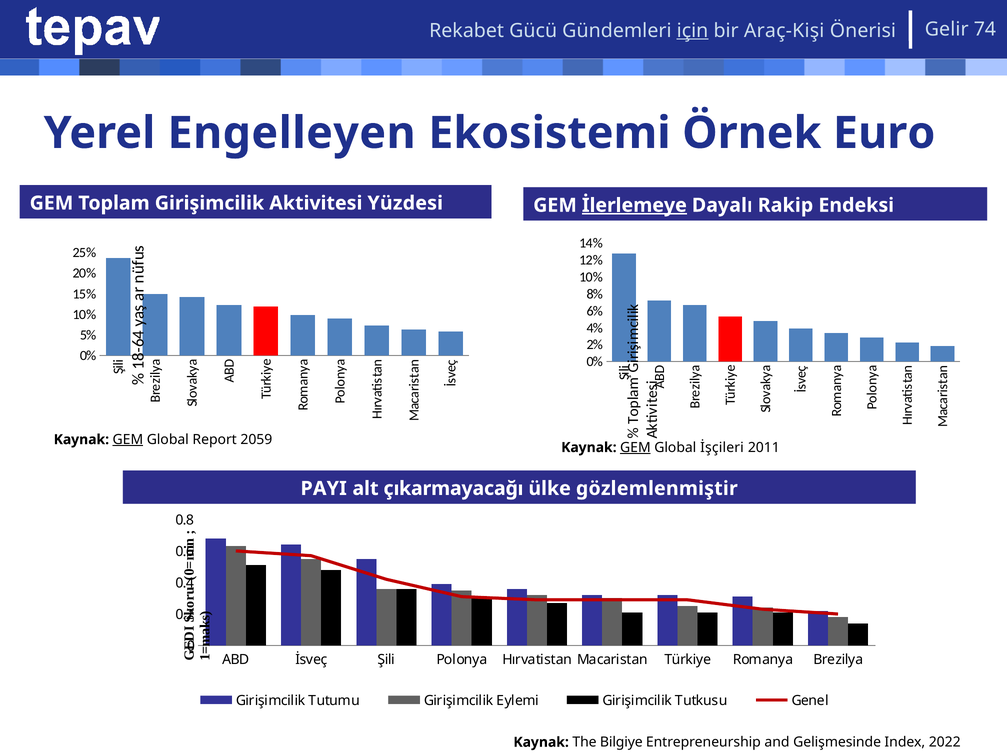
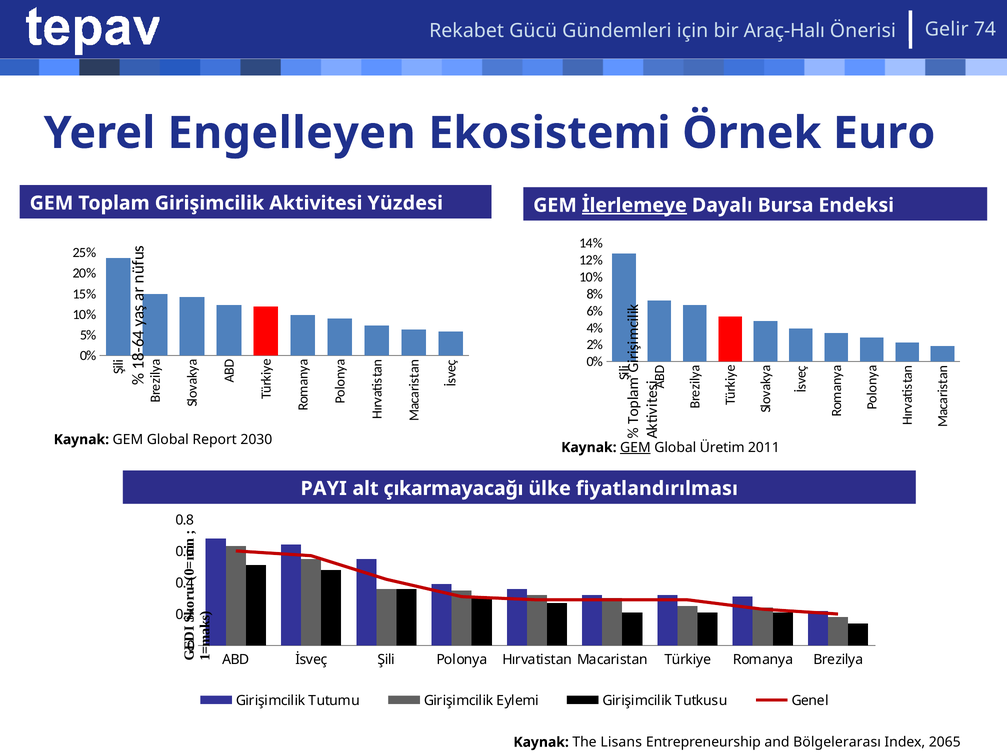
için underline: present -> none
Araç-Kişi: Araç-Kişi -> Araç-Halı
Rakip: Rakip -> Bursa
GEM at (128, 440) underline: present -> none
2059: 2059 -> 2030
İşçileri: İşçileri -> Üretim
gözlemlenmiştir: gözlemlenmiştir -> fiyatlandırılması
Bilgiye: Bilgiye -> Lisans
Gelişmesinde: Gelişmesinde -> Bölgelerarası
2022: 2022 -> 2065
